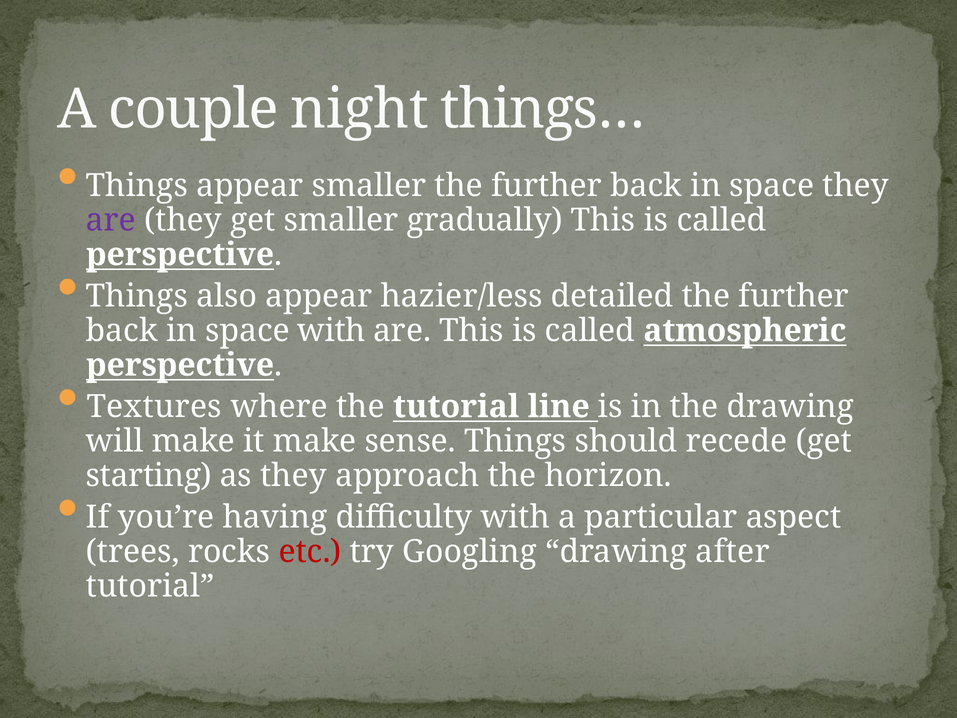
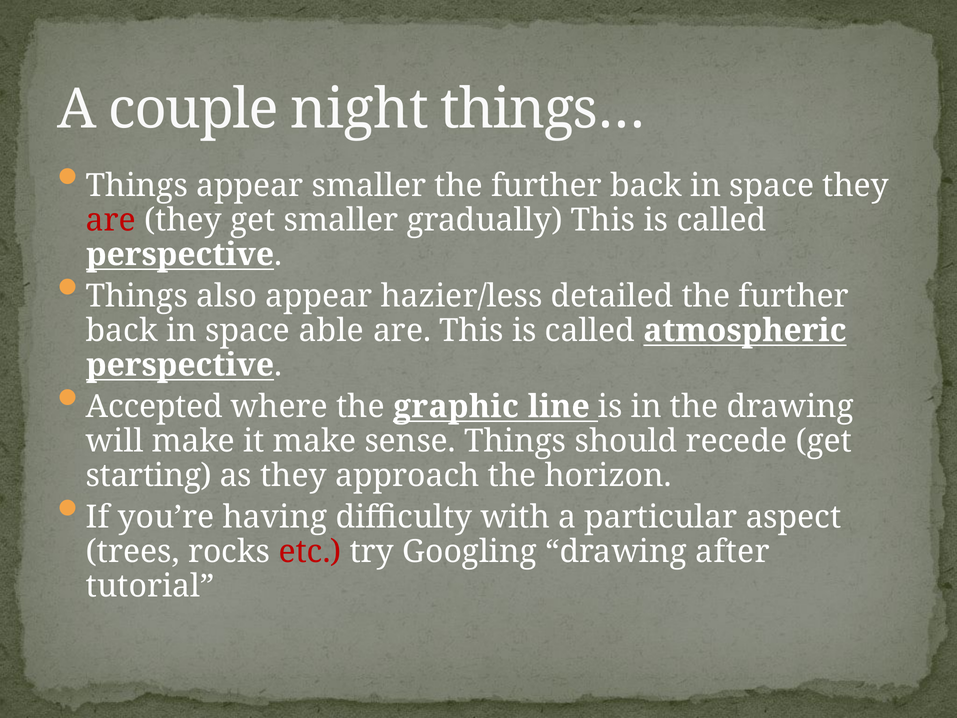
are at (111, 220) colour: purple -> red
space with: with -> able
Textures: Textures -> Accepted
the tutorial: tutorial -> graphic
